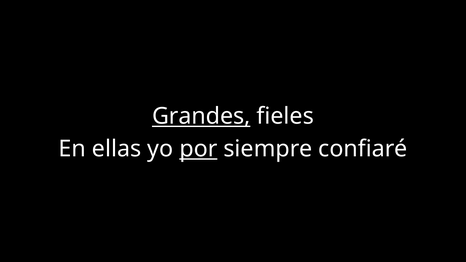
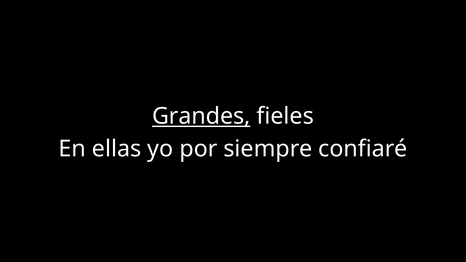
por underline: present -> none
